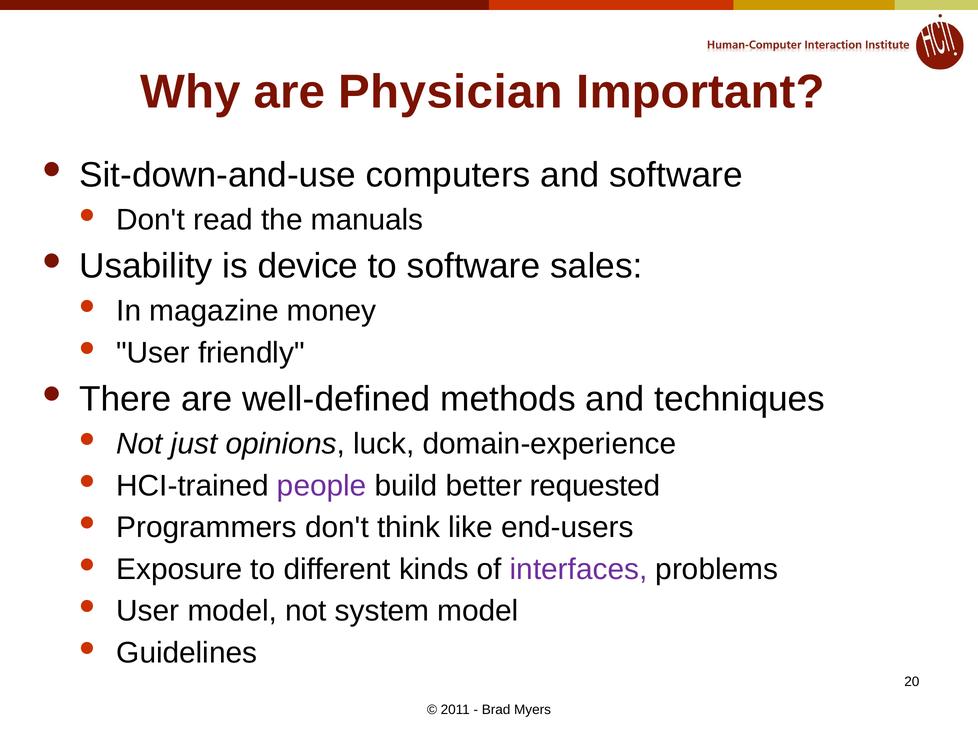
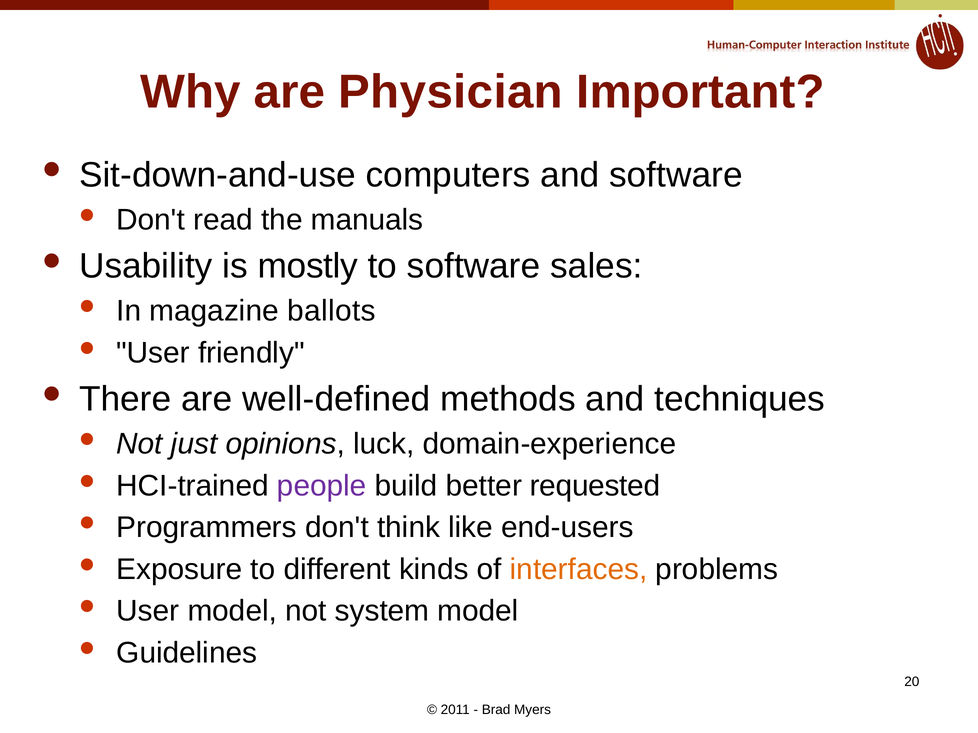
device: device -> mostly
money: money -> ballots
interfaces colour: purple -> orange
